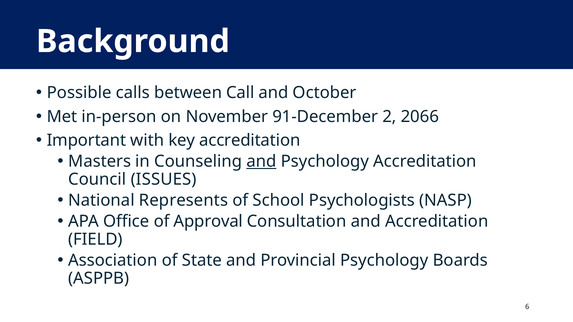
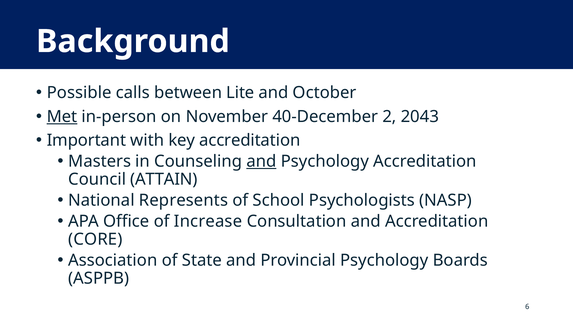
Call: Call -> Lite
Met underline: none -> present
91-December: 91-December -> 40-December
2066: 2066 -> 2043
ISSUES: ISSUES -> ATTAIN
Approval: Approval -> Increase
FIELD: FIELD -> CORE
